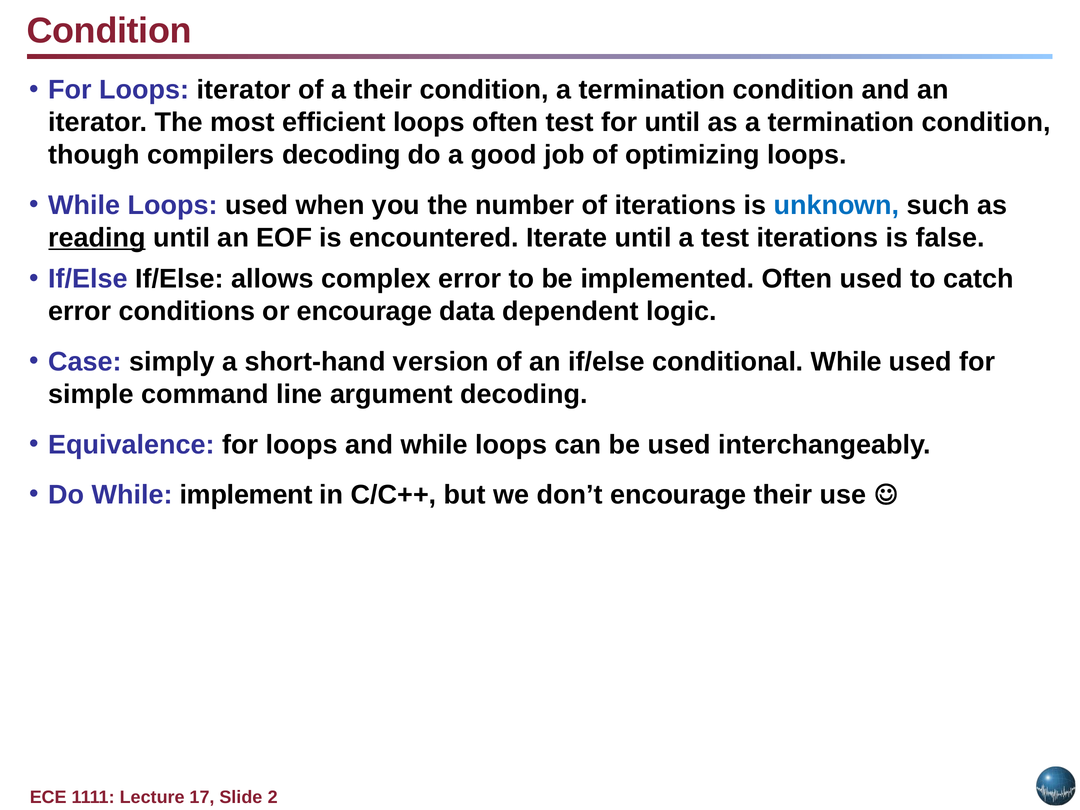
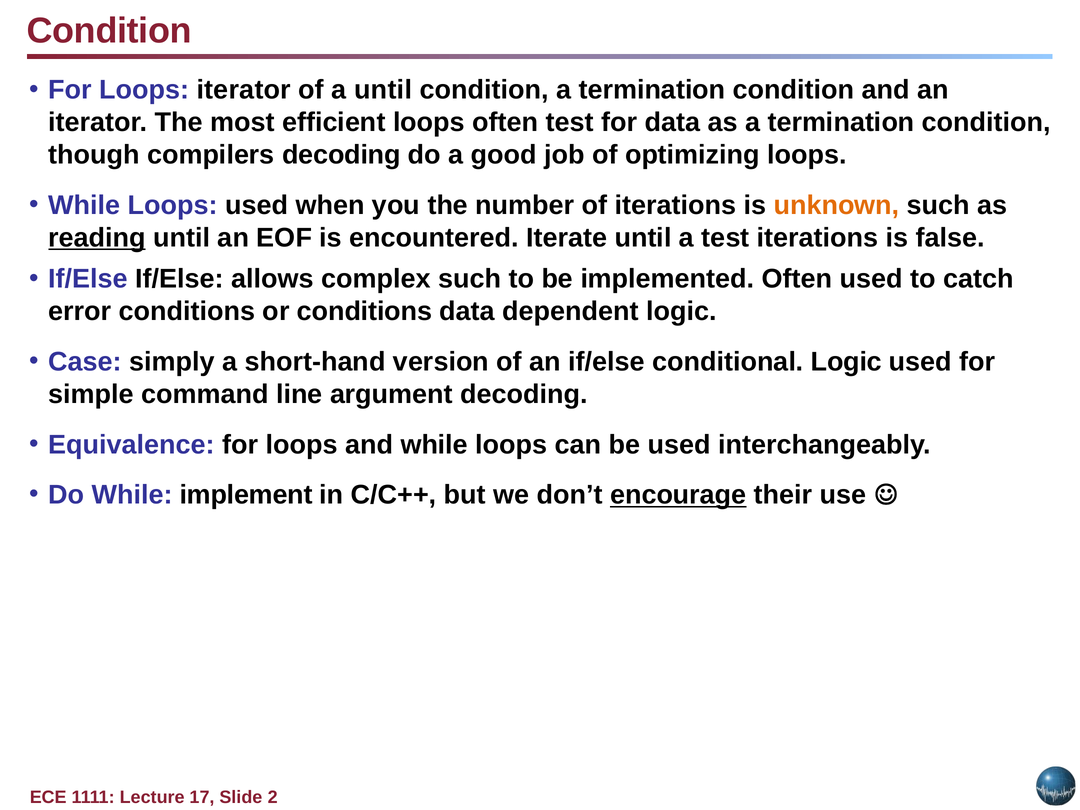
a their: their -> until
for until: until -> data
unknown colour: blue -> orange
complex error: error -> such
or encourage: encourage -> conditions
conditional While: While -> Logic
encourage at (678, 495) underline: none -> present
